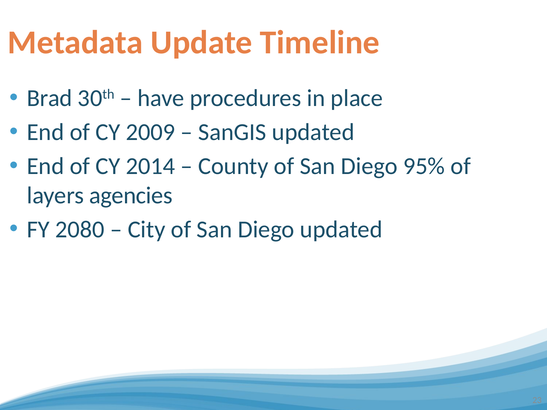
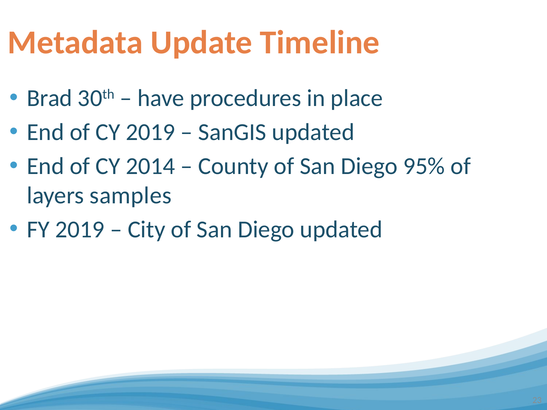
CY 2009: 2009 -> 2019
agencies: agencies -> samples
FY 2080: 2080 -> 2019
